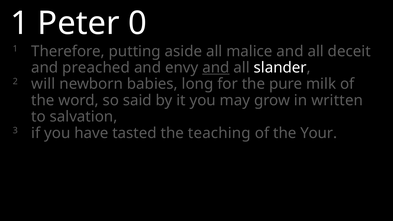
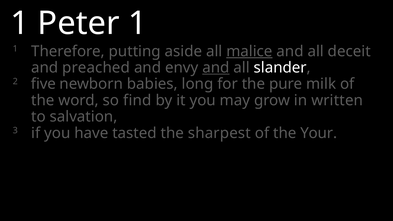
Peter 0: 0 -> 1
malice underline: none -> present
will: will -> five
said: said -> find
teaching: teaching -> sharpest
